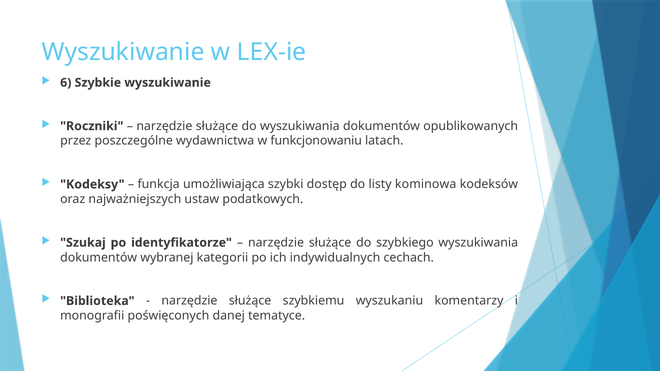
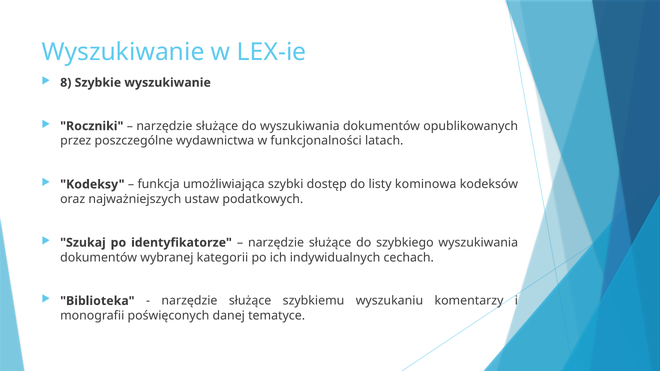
6: 6 -> 8
funkcjonowaniu: funkcjonowaniu -> funkcjonalności
